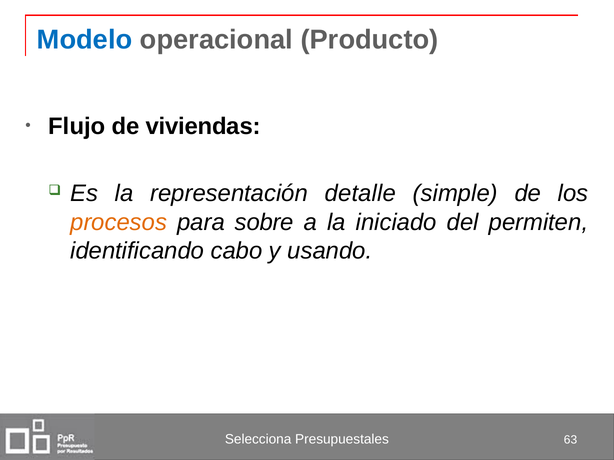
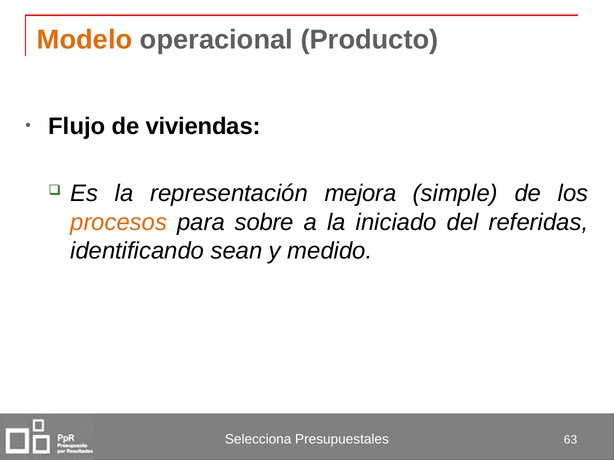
Modelo colour: blue -> orange
detalle: detalle -> mejora
permiten: permiten -> referidas
cabo: cabo -> sean
usando: usando -> medido
